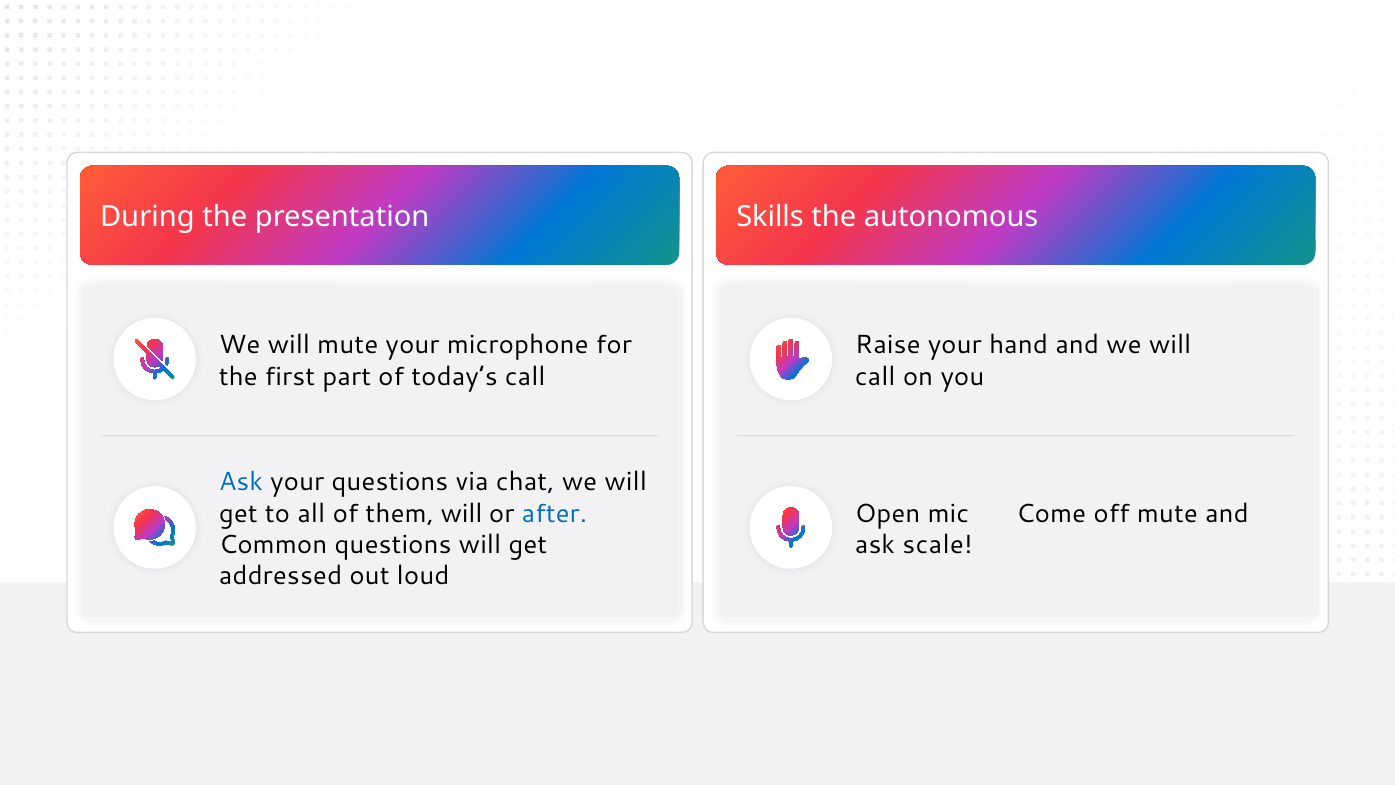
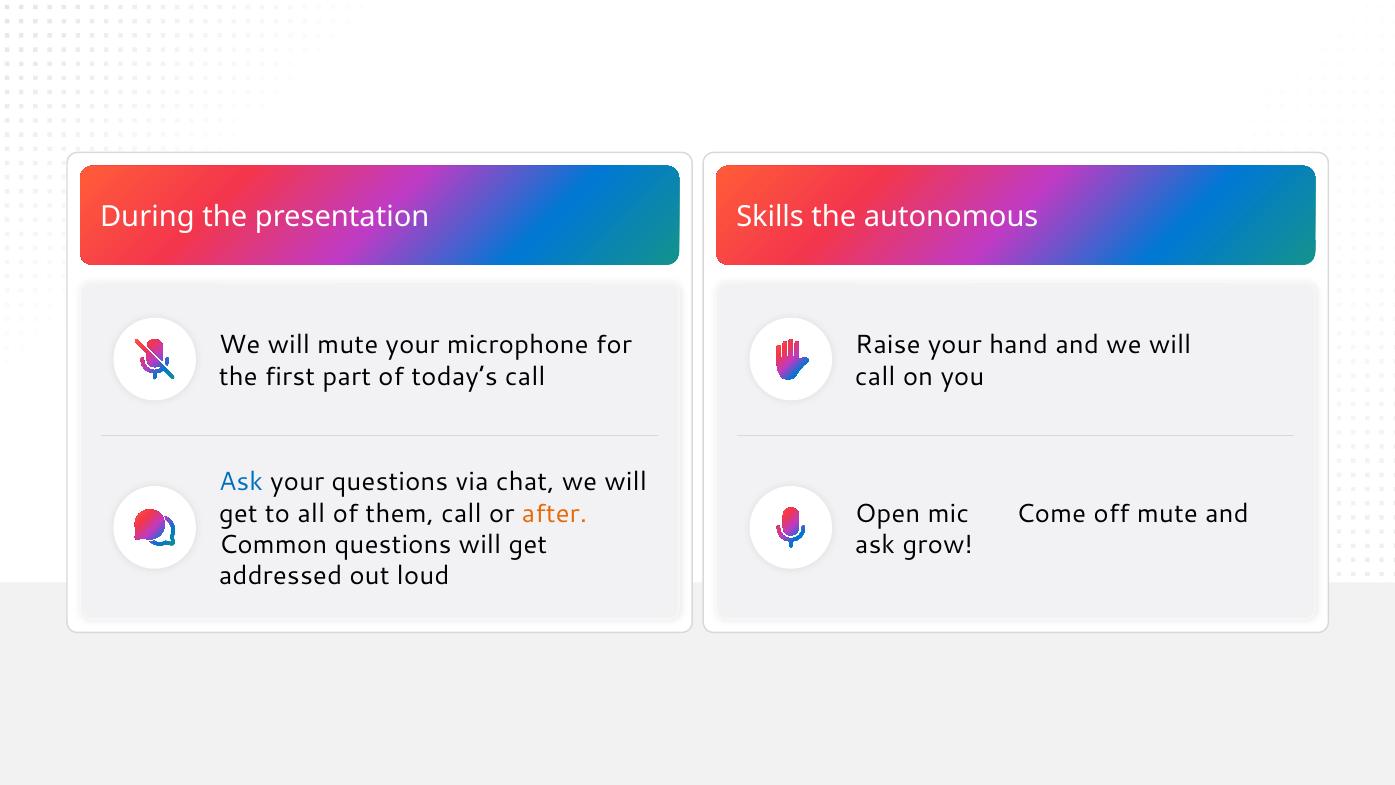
them will: will -> call
after colour: blue -> orange
scale: scale -> grow
